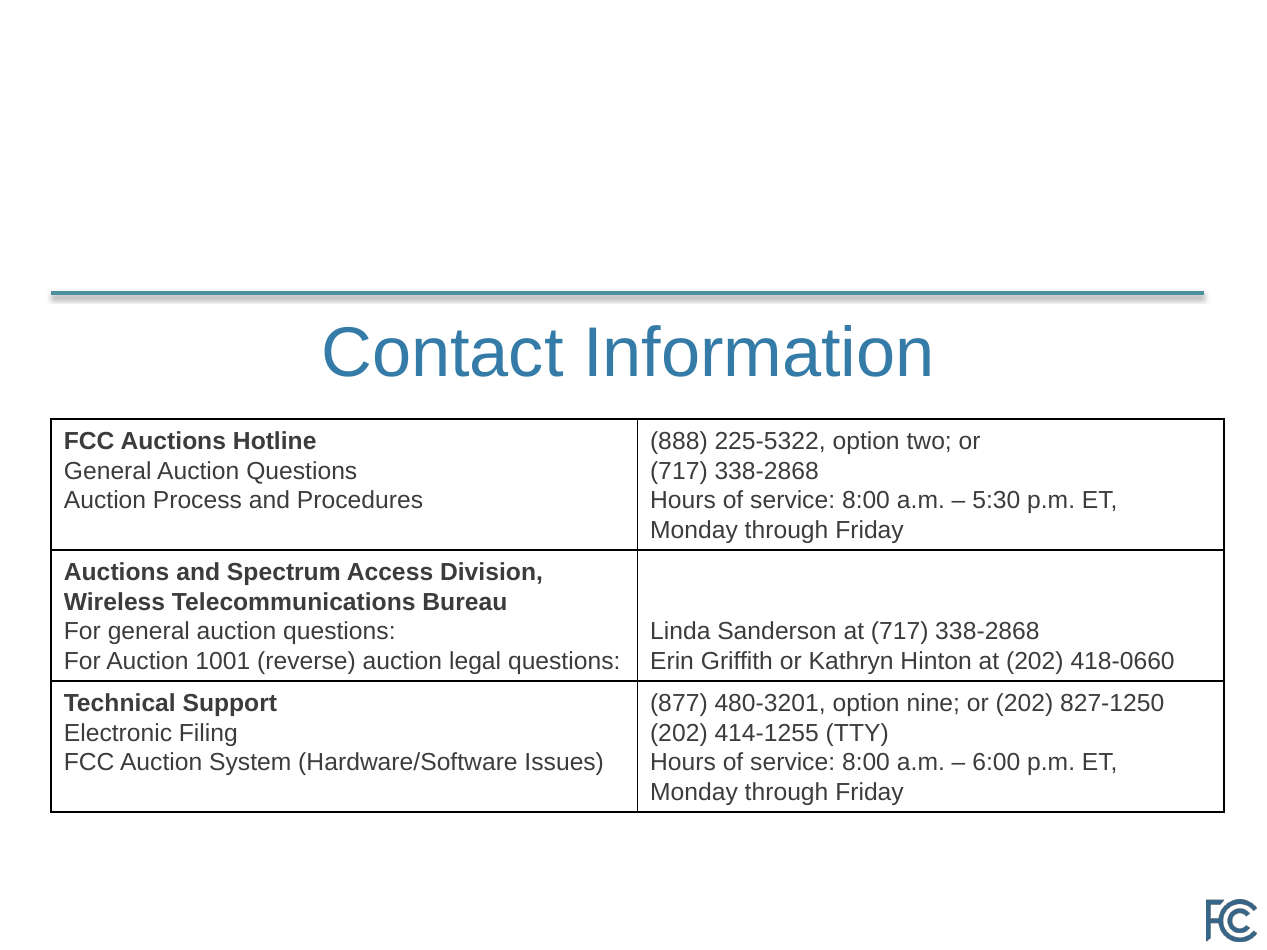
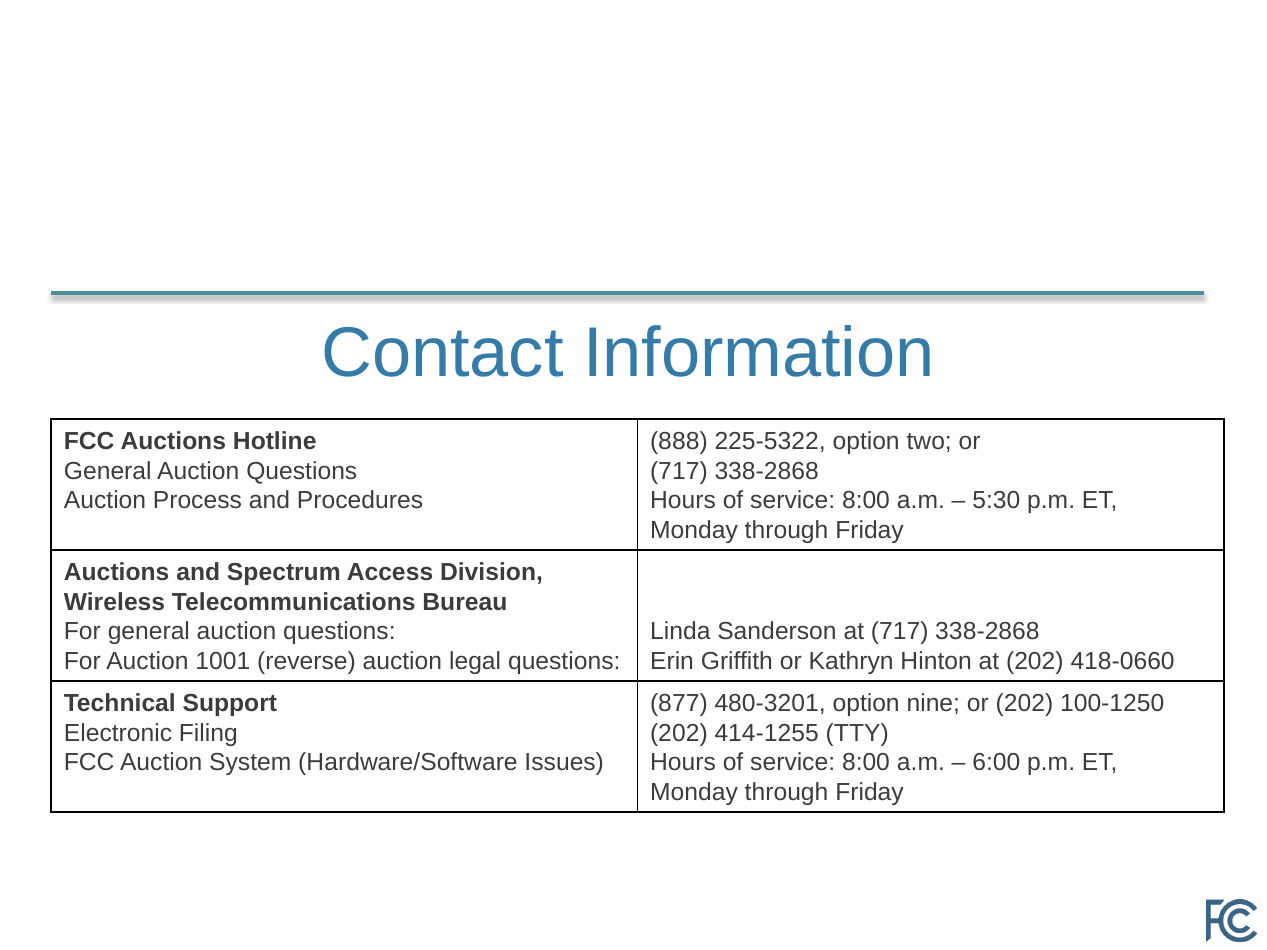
827-1250: 827-1250 -> 100-1250
